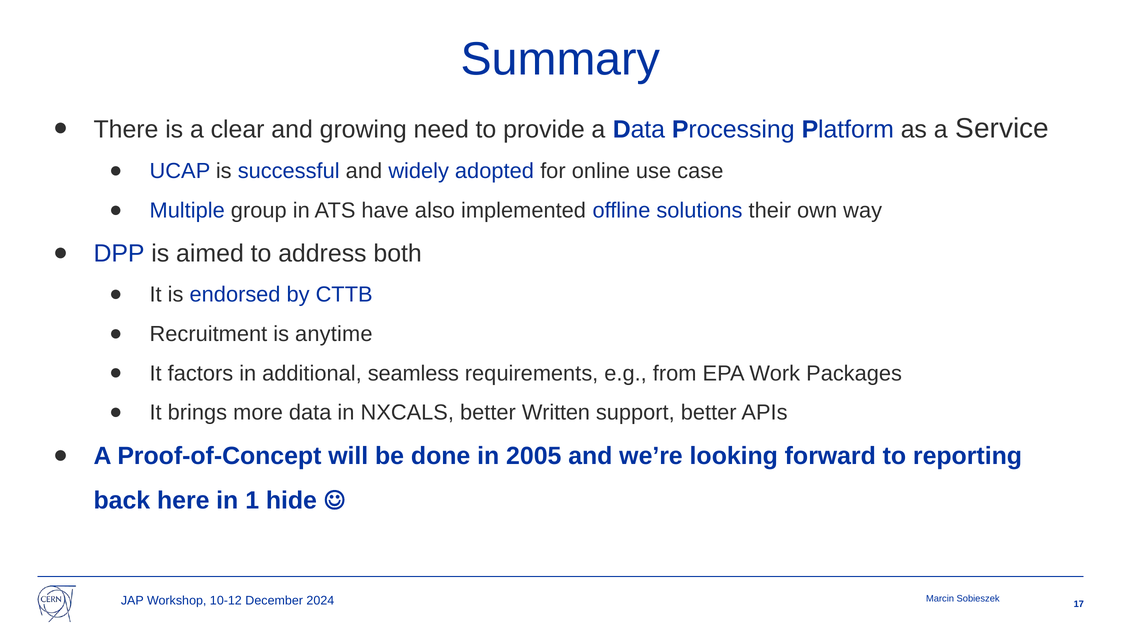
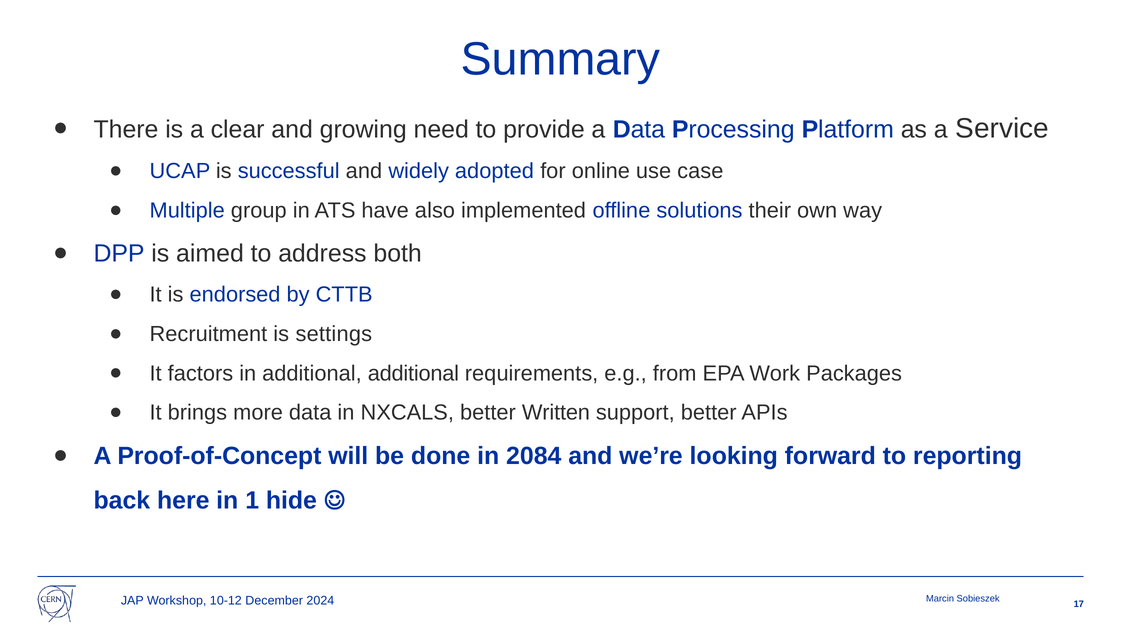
anytime: anytime -> settings
additional seamless: seamless -> additional
2005: 2005 -> 2084
